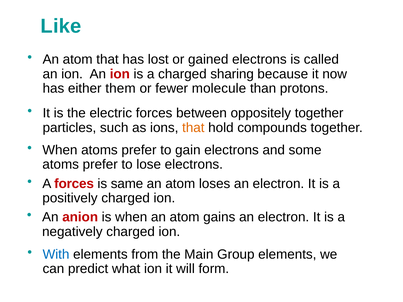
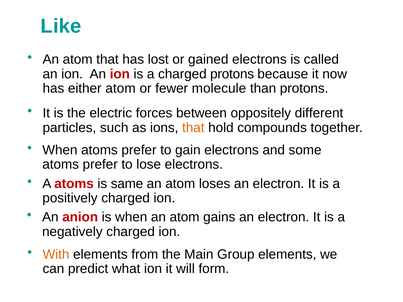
charged sharing: sharing -> protons
either them: them -> atom
oppositely together: together -> different
A forces: forces -> atoms
With colour: blue -> orange
